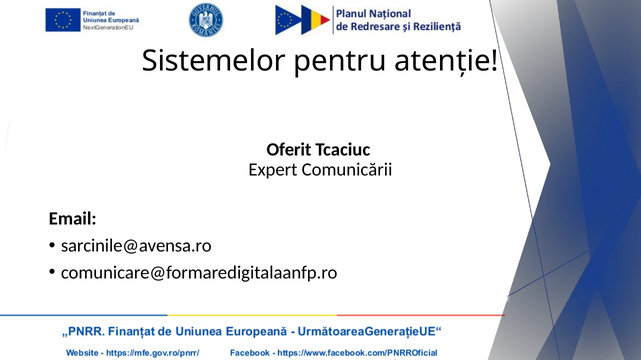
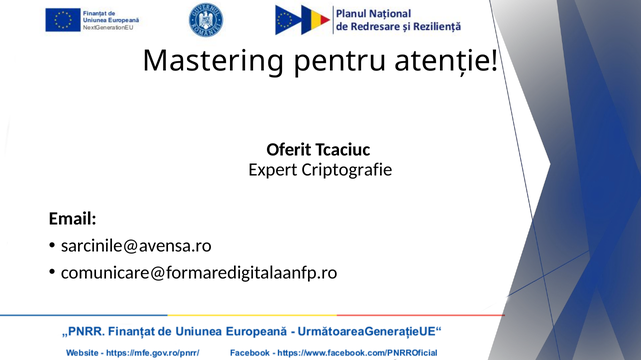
Sistemelor: Sistemelor -> Mastering
Comunicării: Comunicării -> Criptografie
